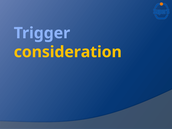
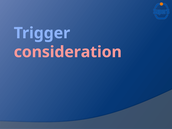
consideration colour: yellow -> pink
